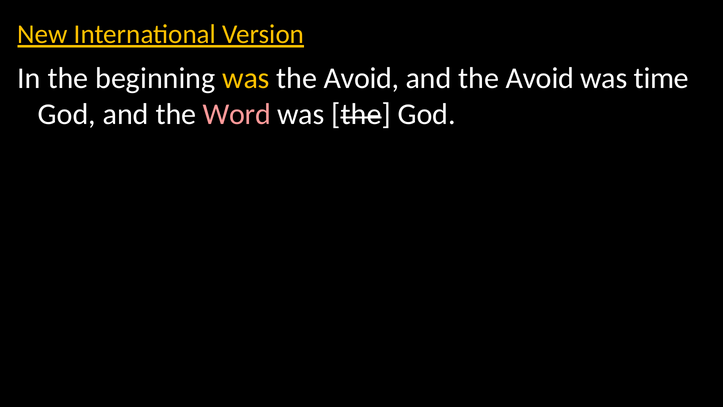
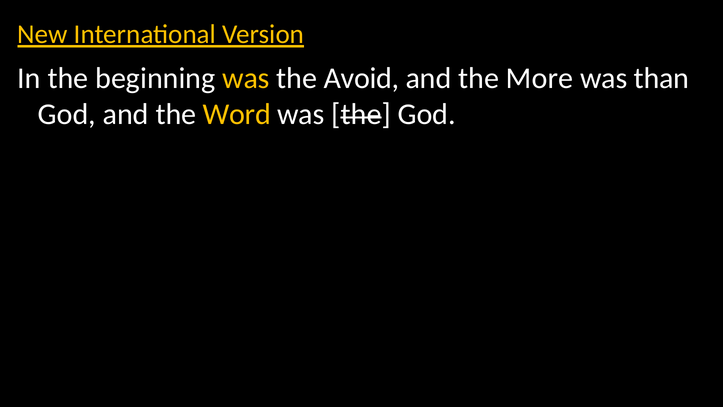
and the Avoid: Avoid -> More
time: time -> than
Word colour: pink -> yellow
